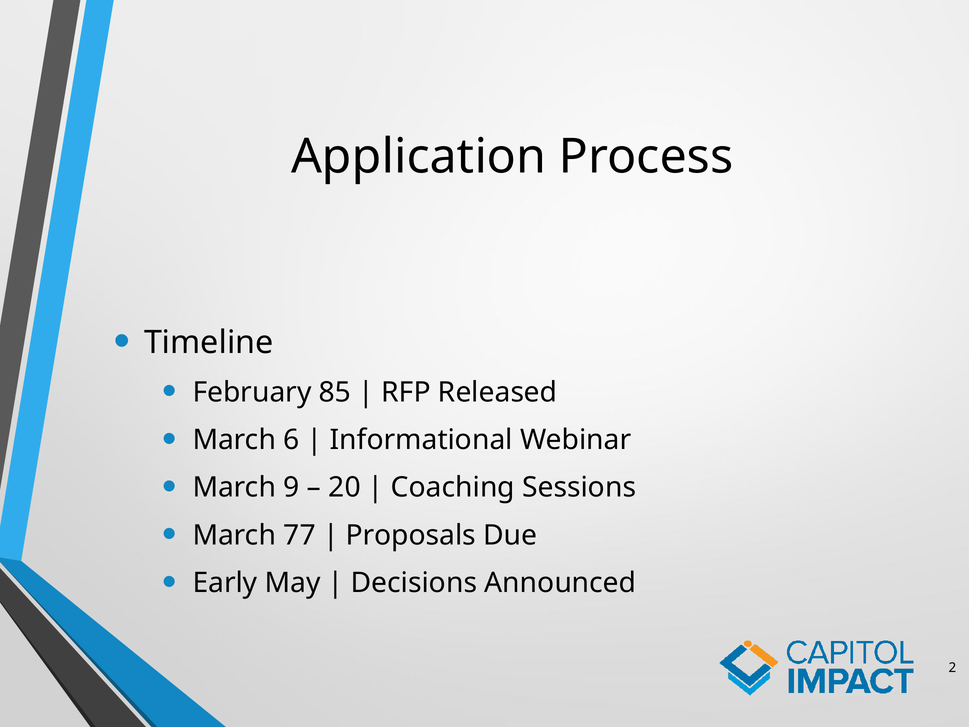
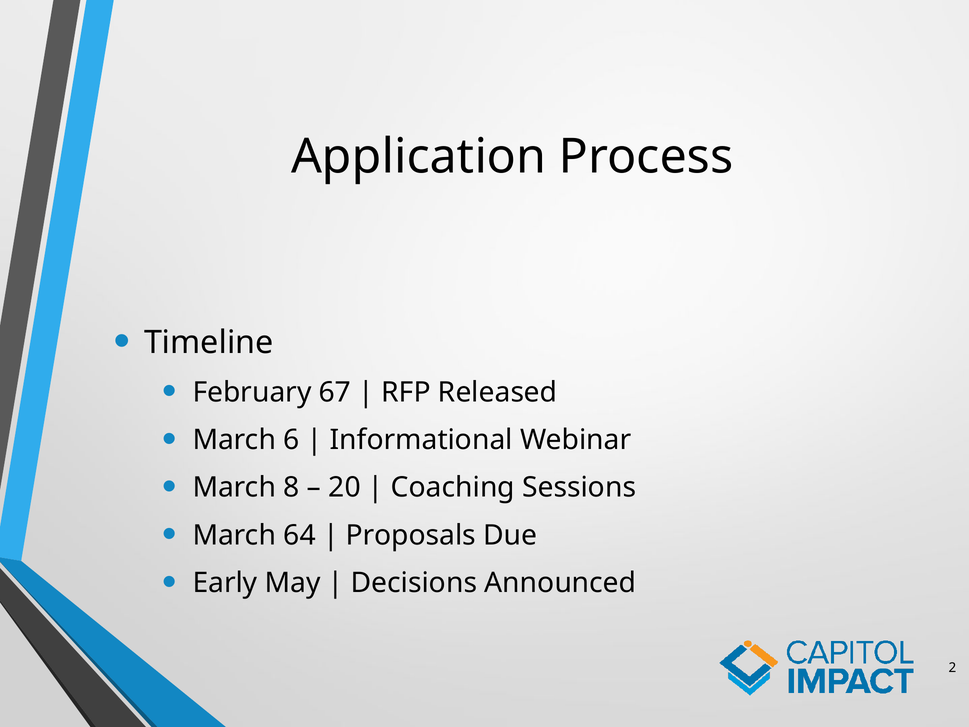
85: 85 -> 67
9: 9 -> 8
77: 77 -> 64
